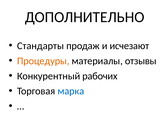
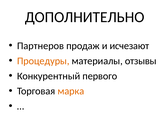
Стандарты: Стандарты -> Партнеров
рабочих: рабочих -> первого
марка colour: blue -> orange
